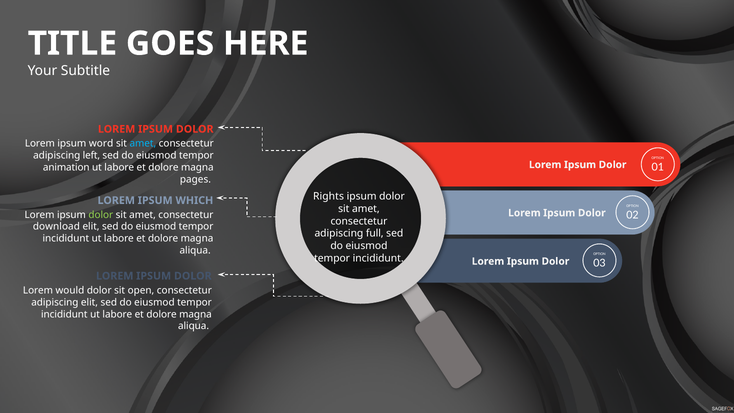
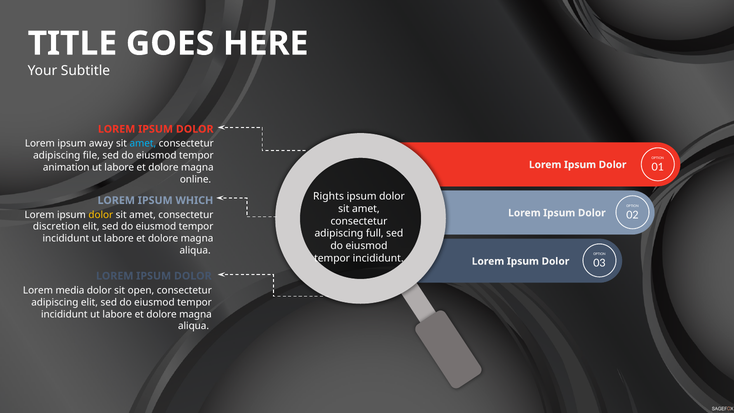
word: word -> away
left: left -> file
pages: pages -> online
dolor at (101, 215) colour: light green -> yellow
download: download -> discretion
would: would -> media
